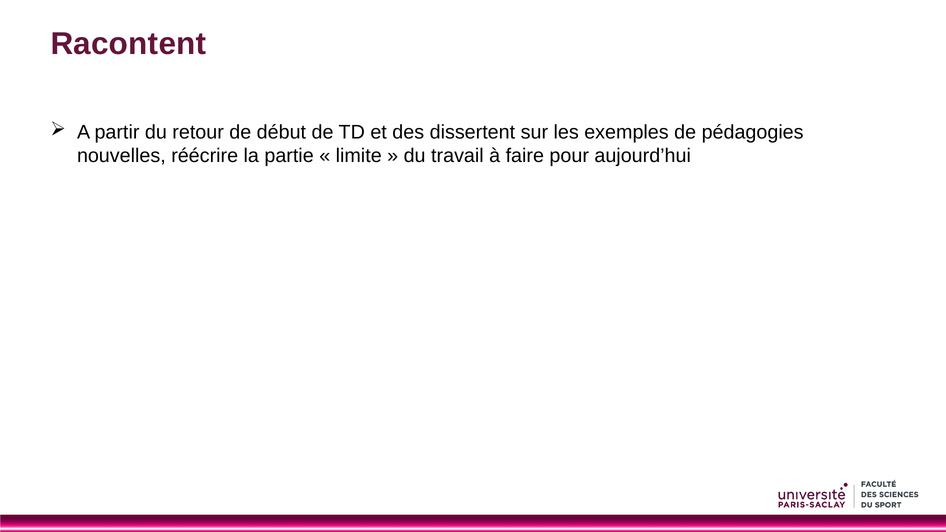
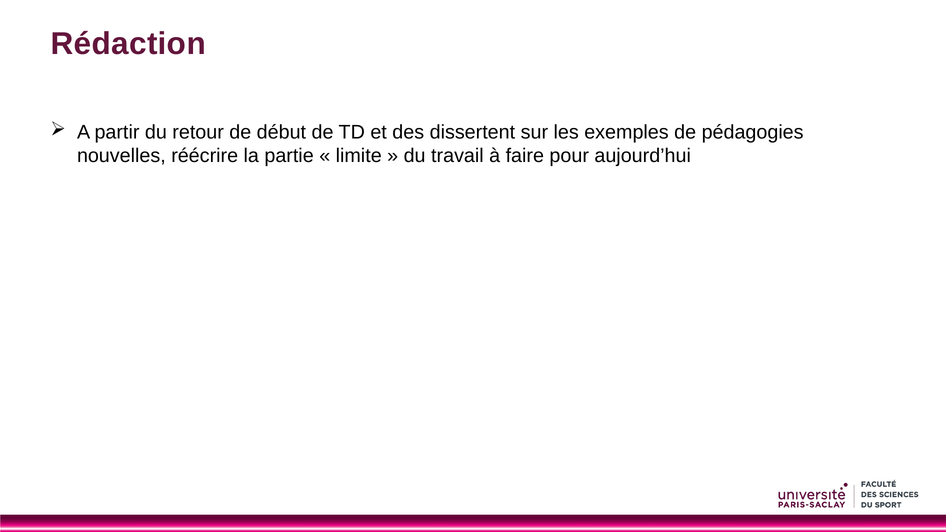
Racontent: Racontent -> Rédaction
